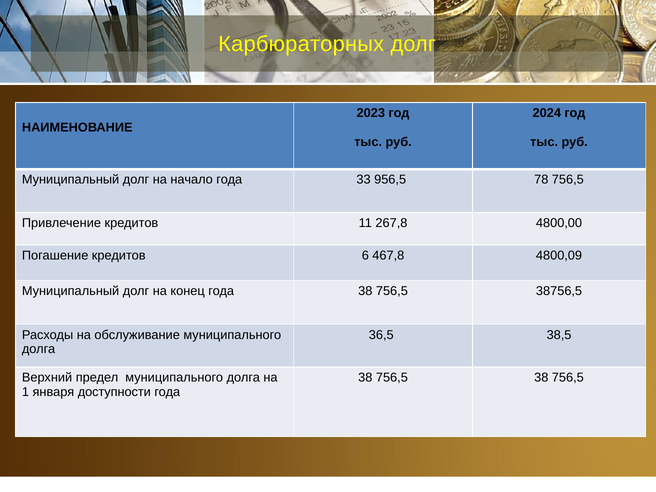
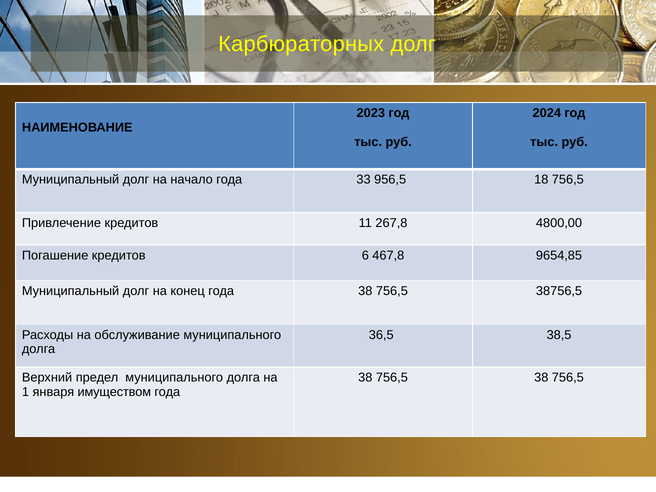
78: 78 -> 18
4800,09: 4800,09 -> 9654,85
доступности: доступности -> имуществом
